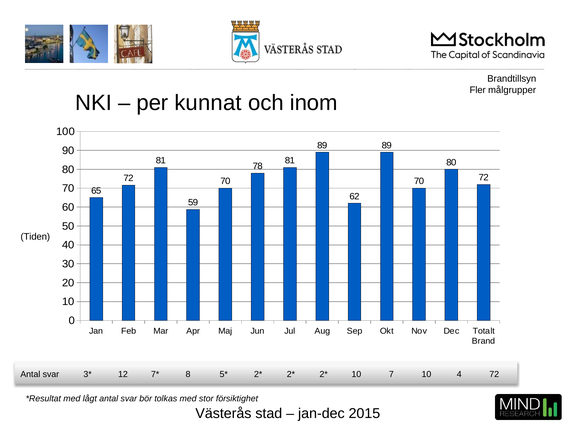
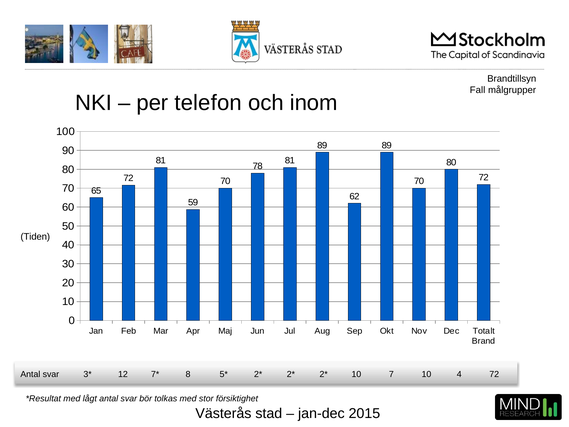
Fler: Fler -> Fall
kunnat: kunnat -> telefon
